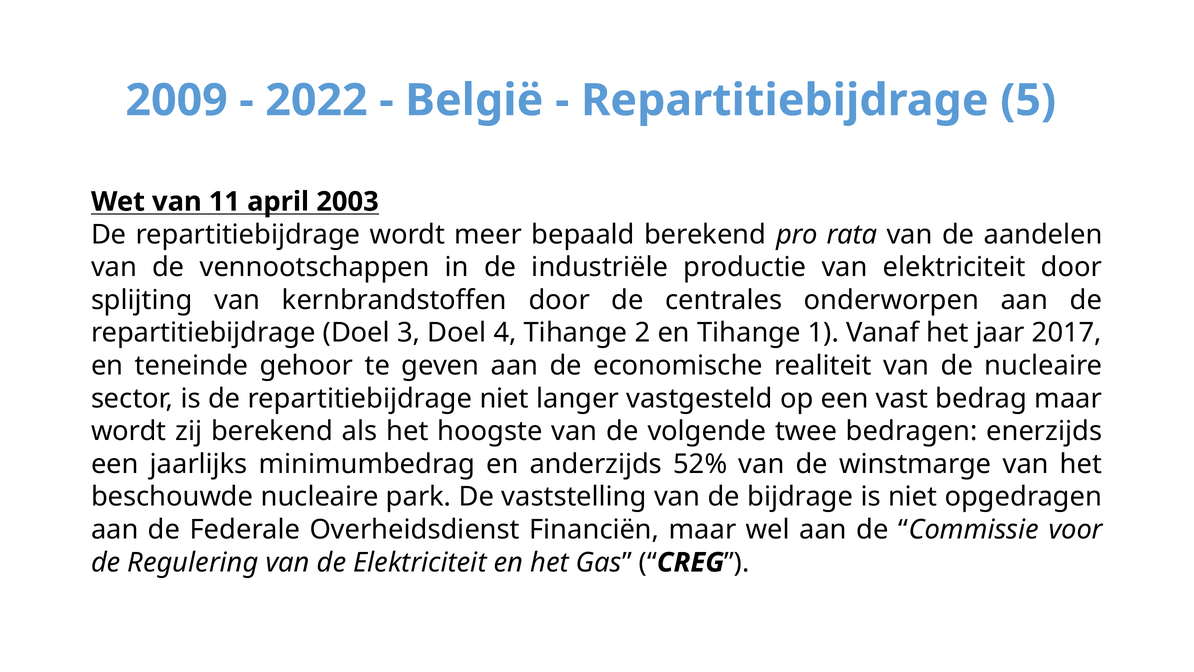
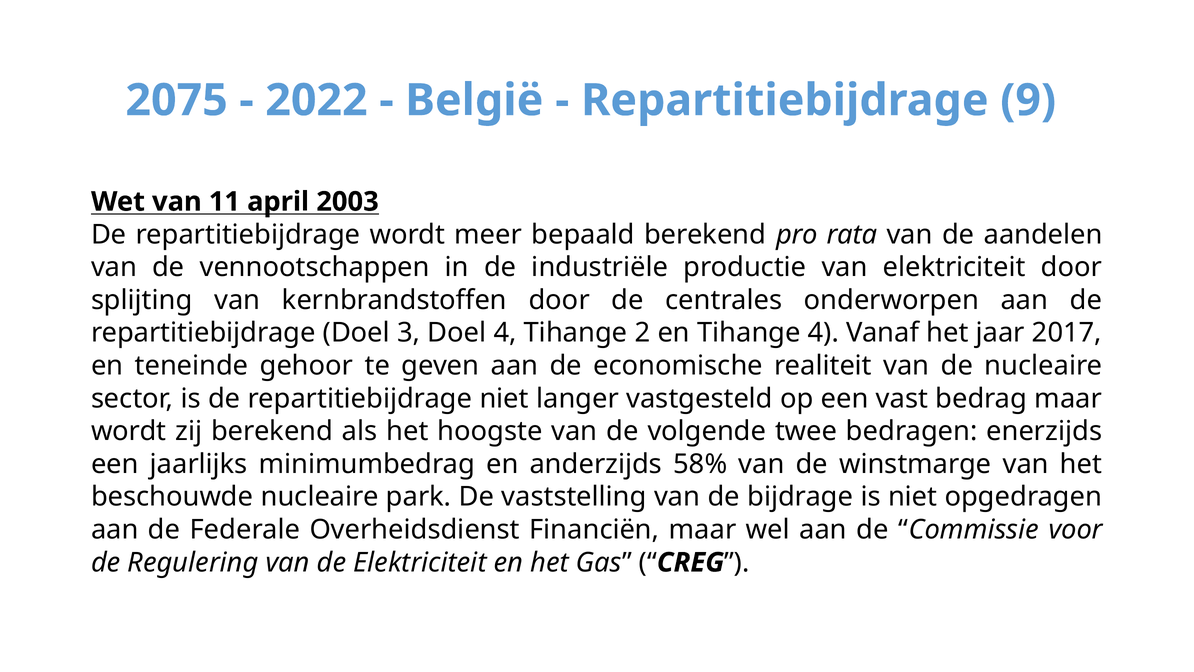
2009: 2009 -> 2075
5: 5 -> 9
Tihange 1: 1 -> 4
52%: 52% -> 58%
